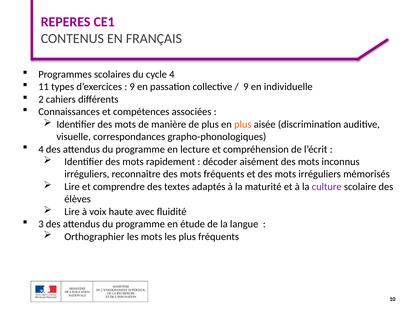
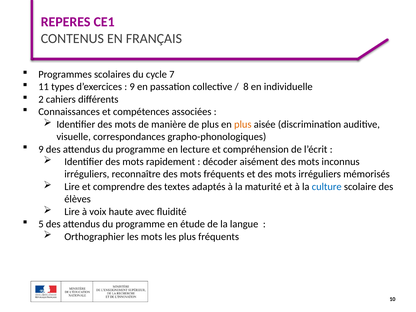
cycle 4: 4 -> 7
9 at (246, 87): 9 -> 8
4 at (41, 149): 4 -> 9
culture colour: purple -> blue
3: 3 -> 5
